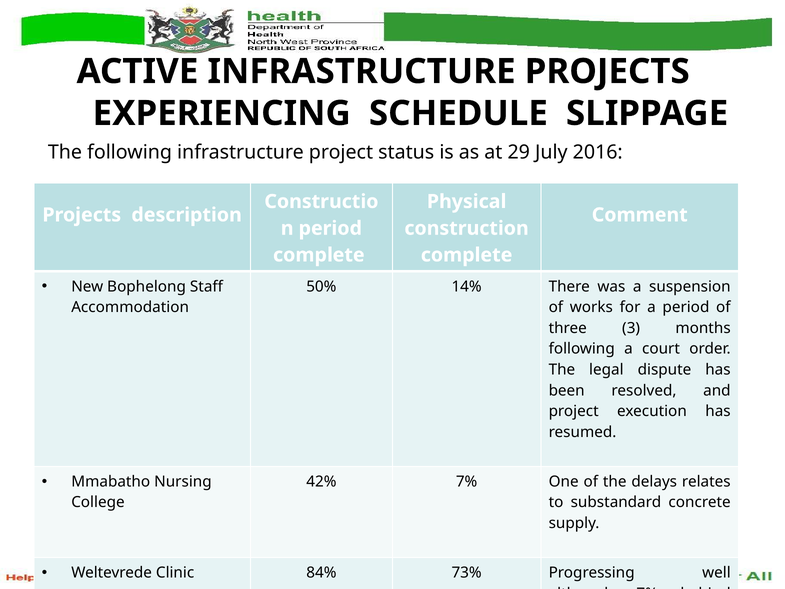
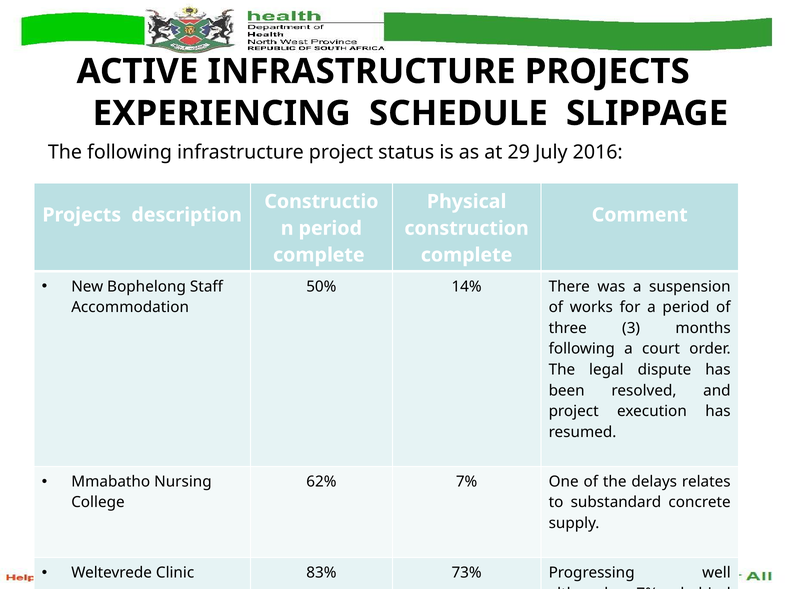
42%: 42% -> 62%
84%: 84% -> 83%
